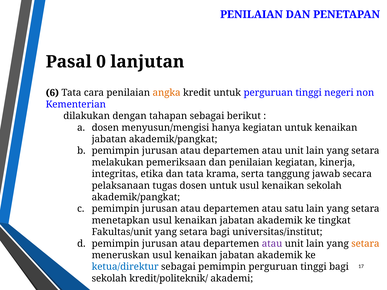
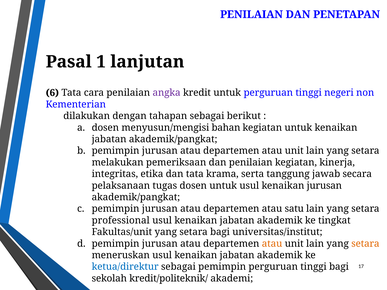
0: 0 -> 1
angka colour: orange -> purple
hanya: hanya -> bahan
kenaikan sekolah: sekolah -> jurusan
menetapkan: menetapkan -> professional
atau at (272, 244) colour: purple -> orange
